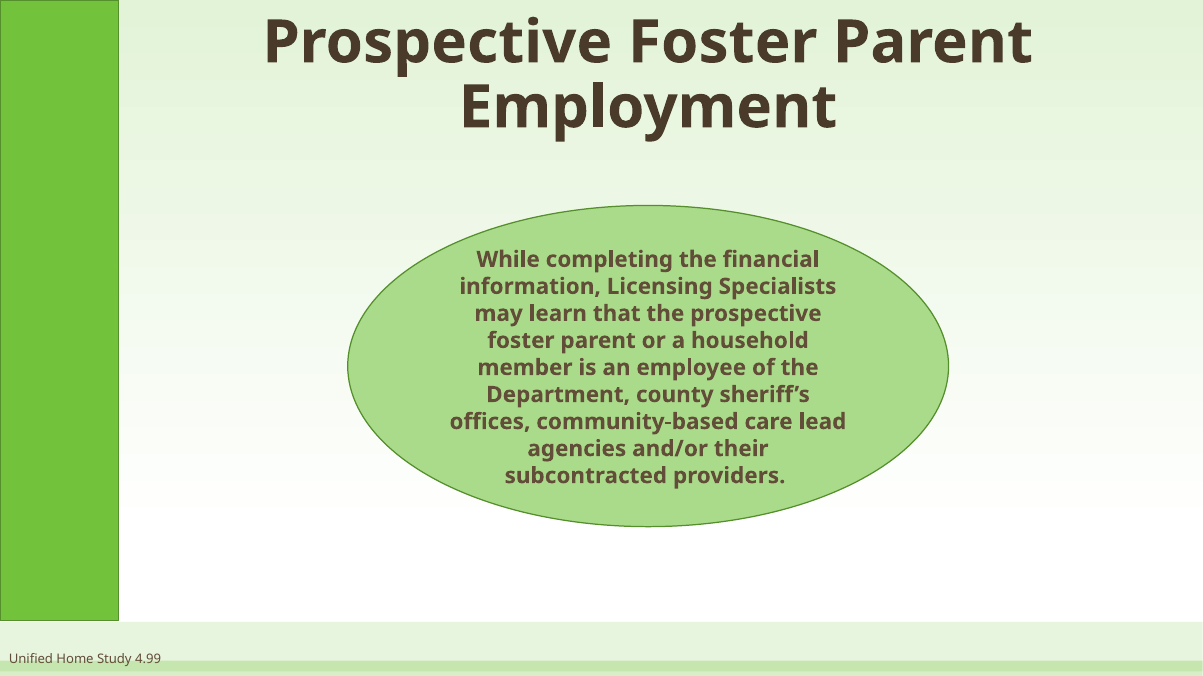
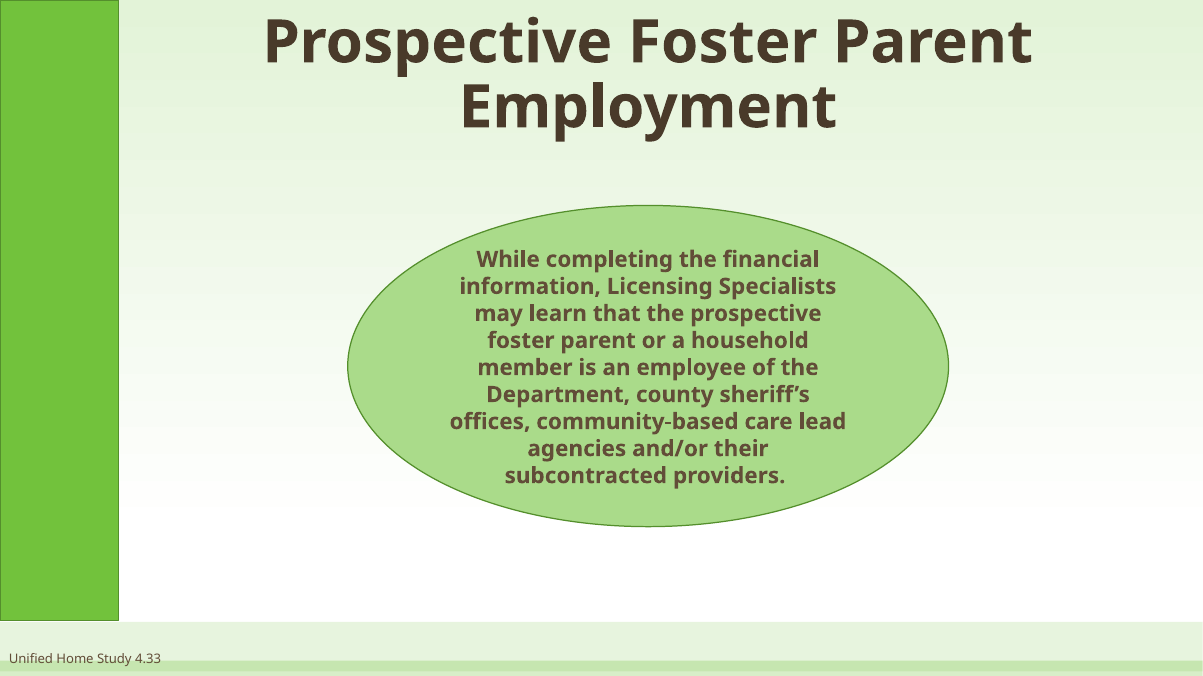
4.99: 4.99 -> 4.33
